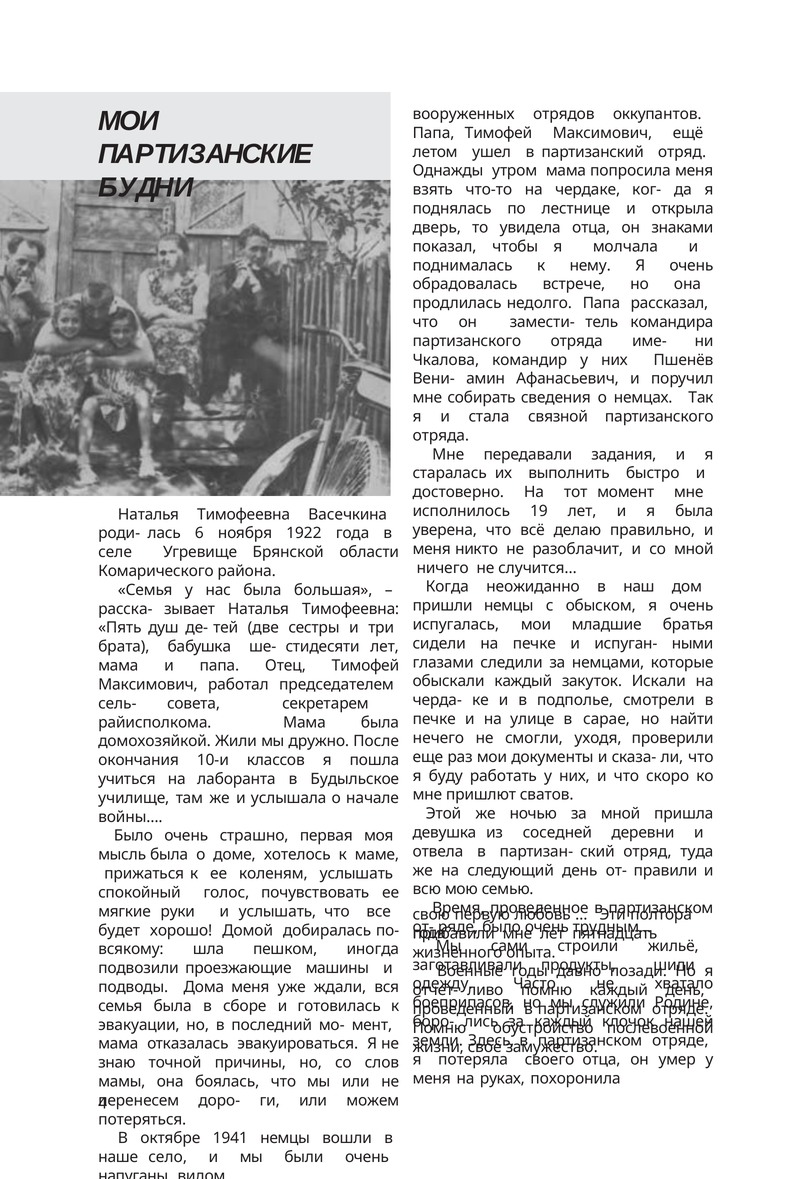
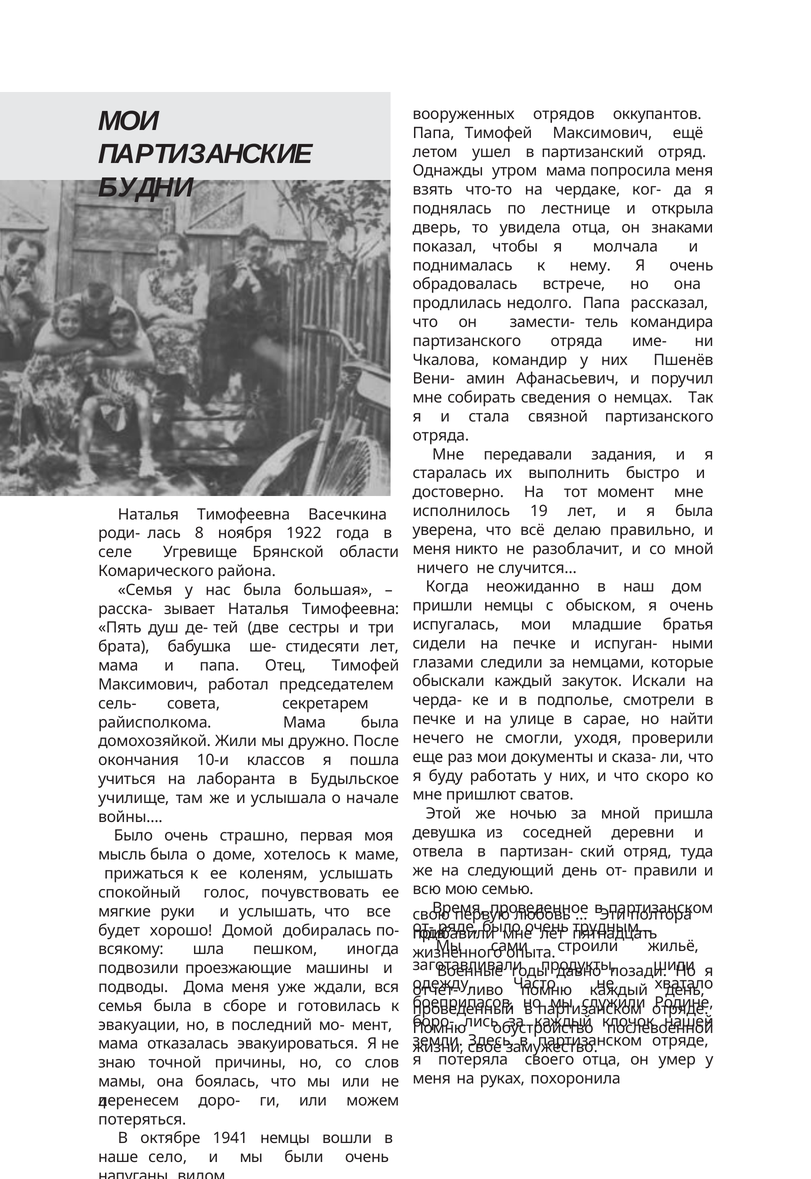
6: 6 -> 8
